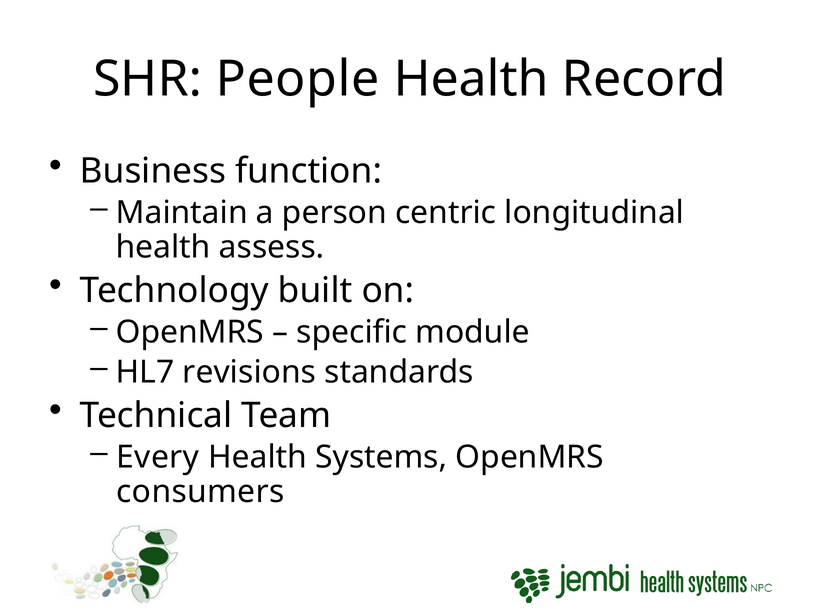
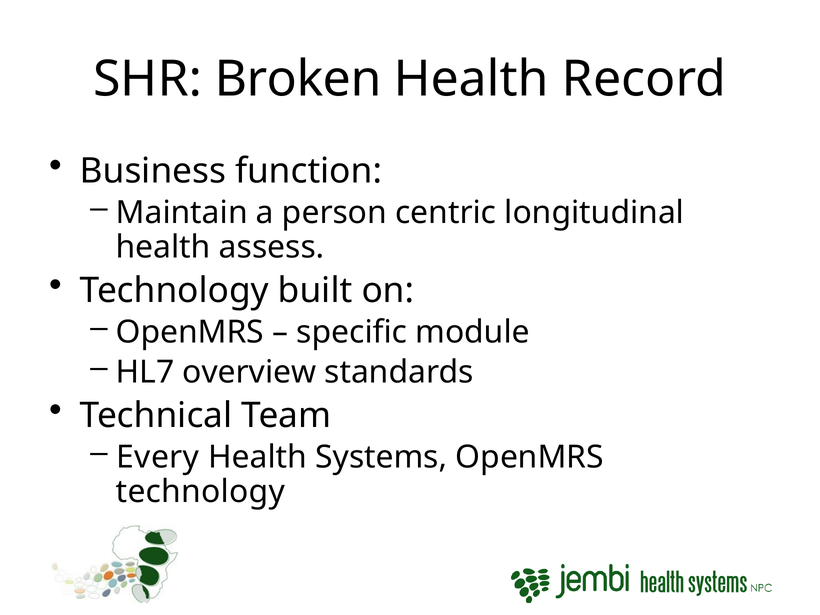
People: People -> Broken
revisions: revisions -> overview
consumers at (200, 492): consumers -> technology
